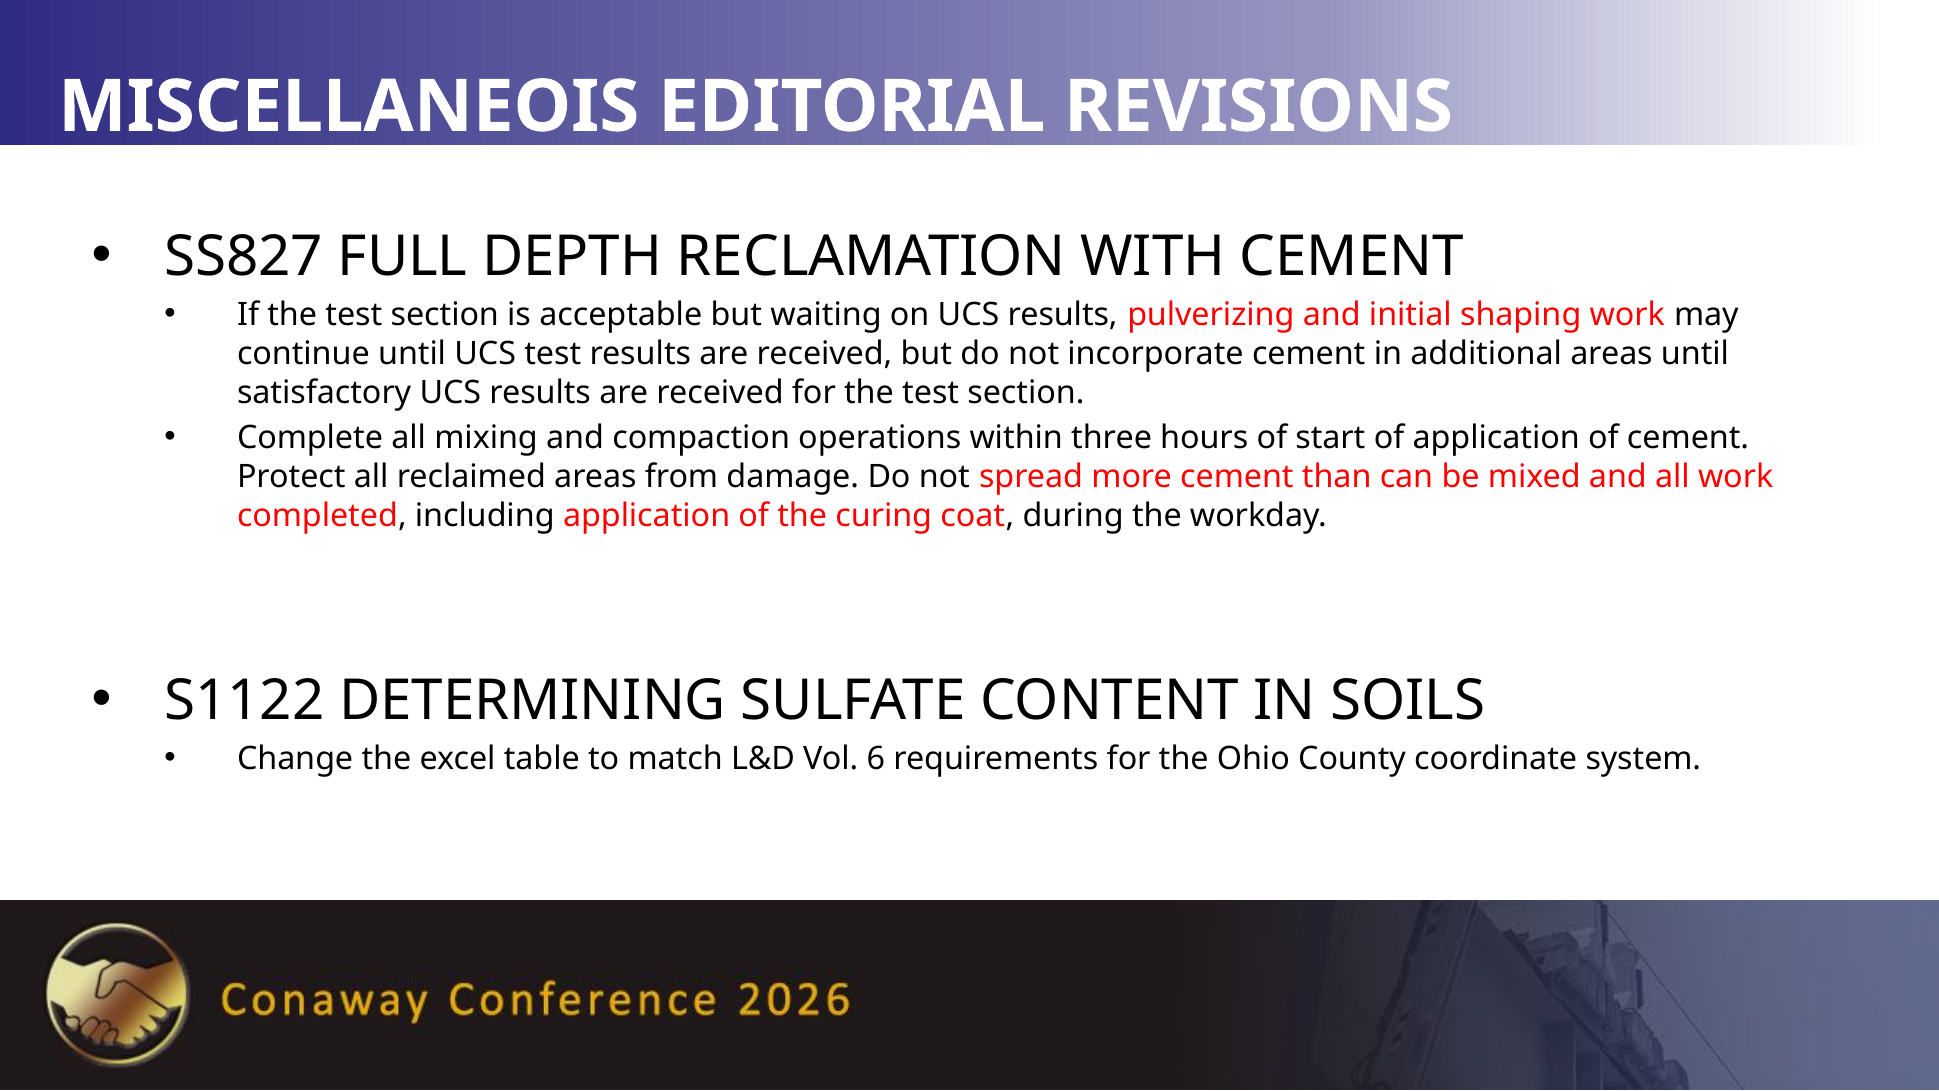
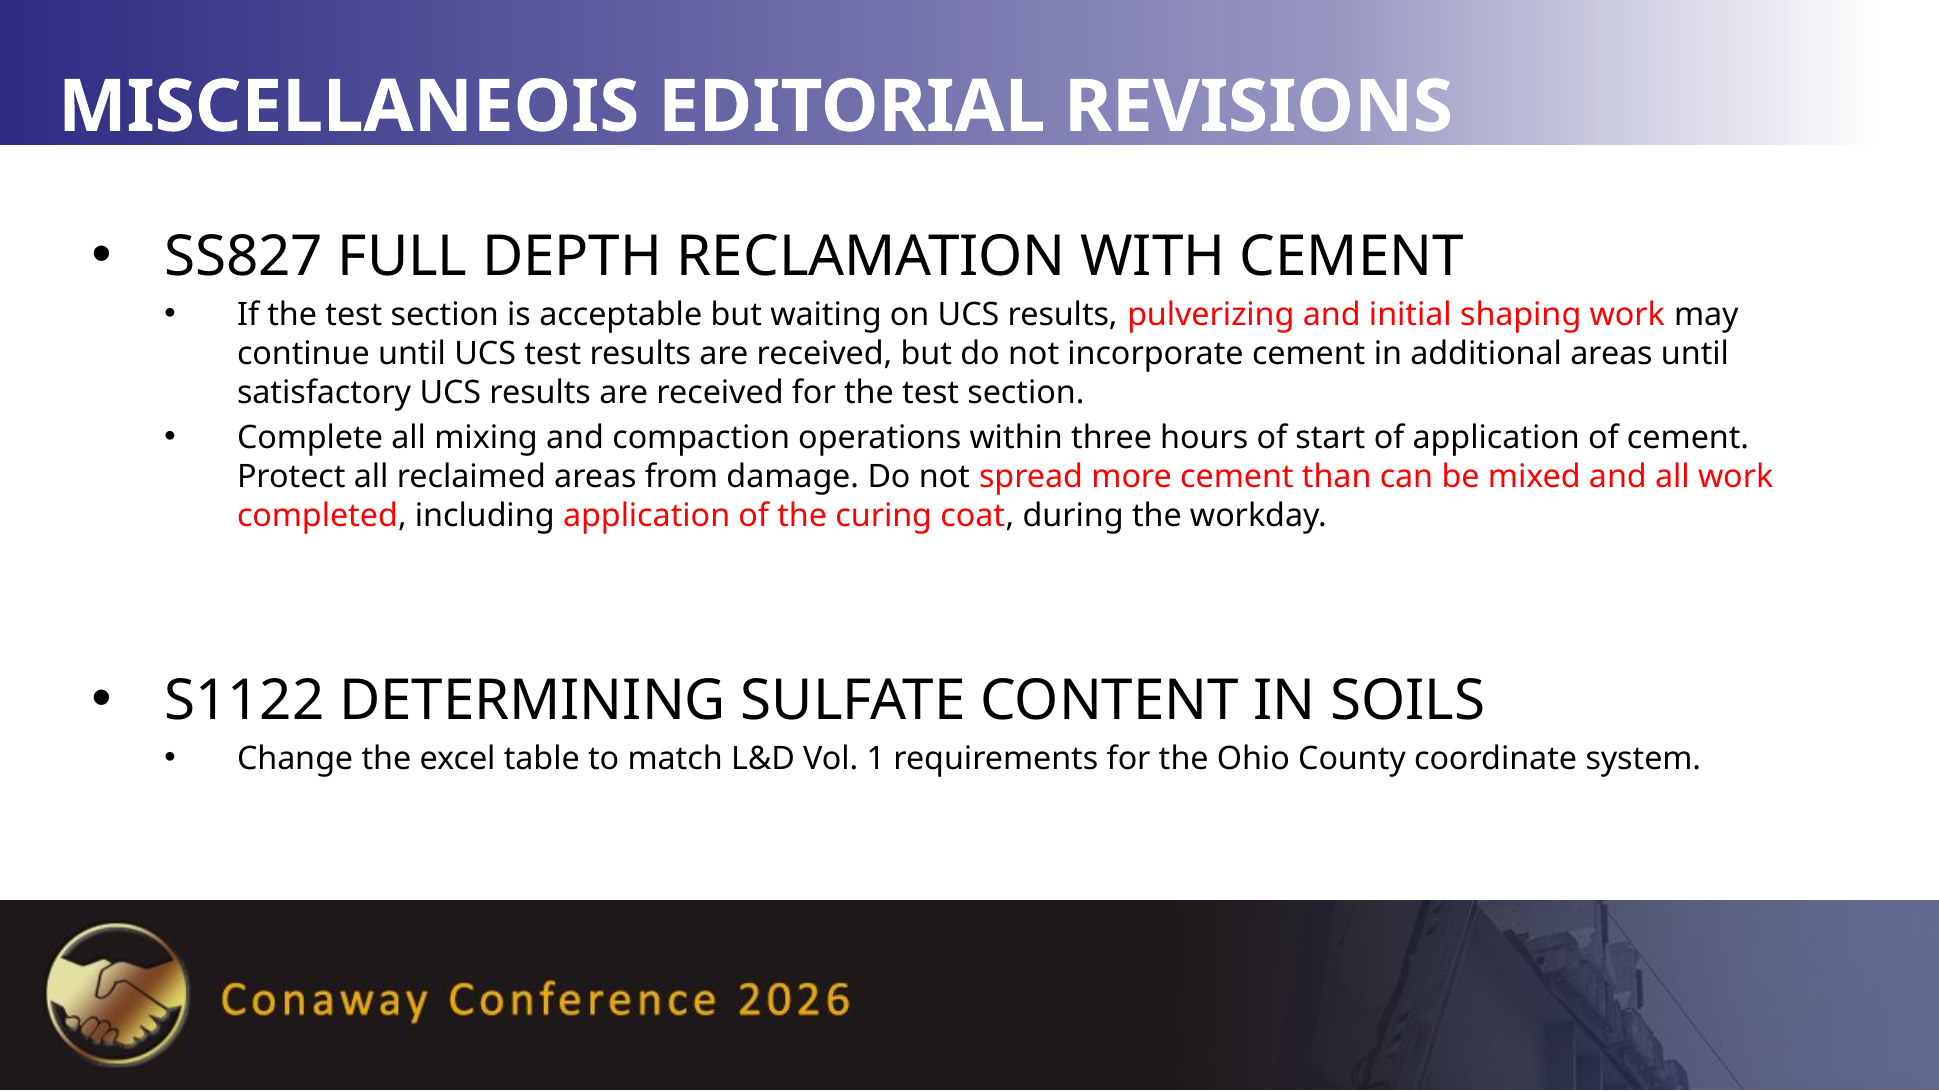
6: 6 -> 1
